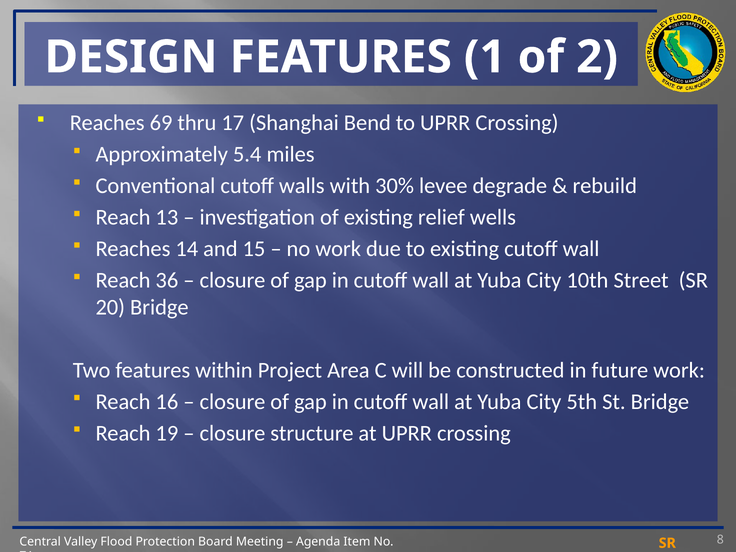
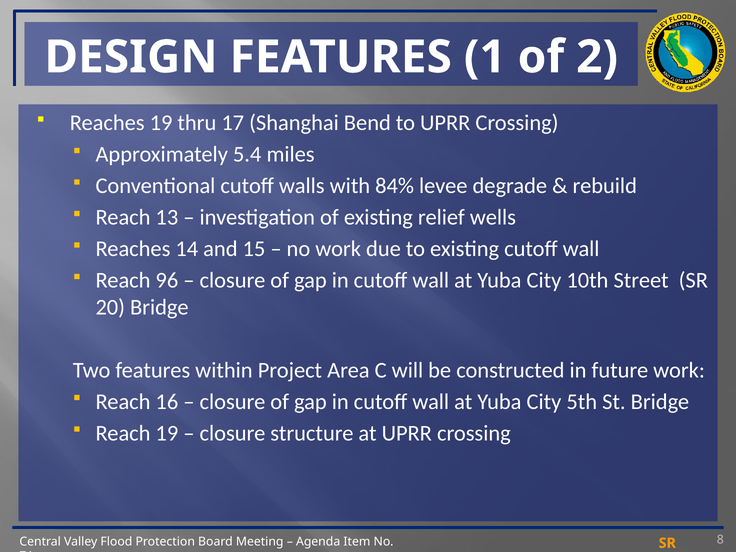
Reaches 69: 69 -> 19
30%: 30% -> 84%
36: 36 -> 96
